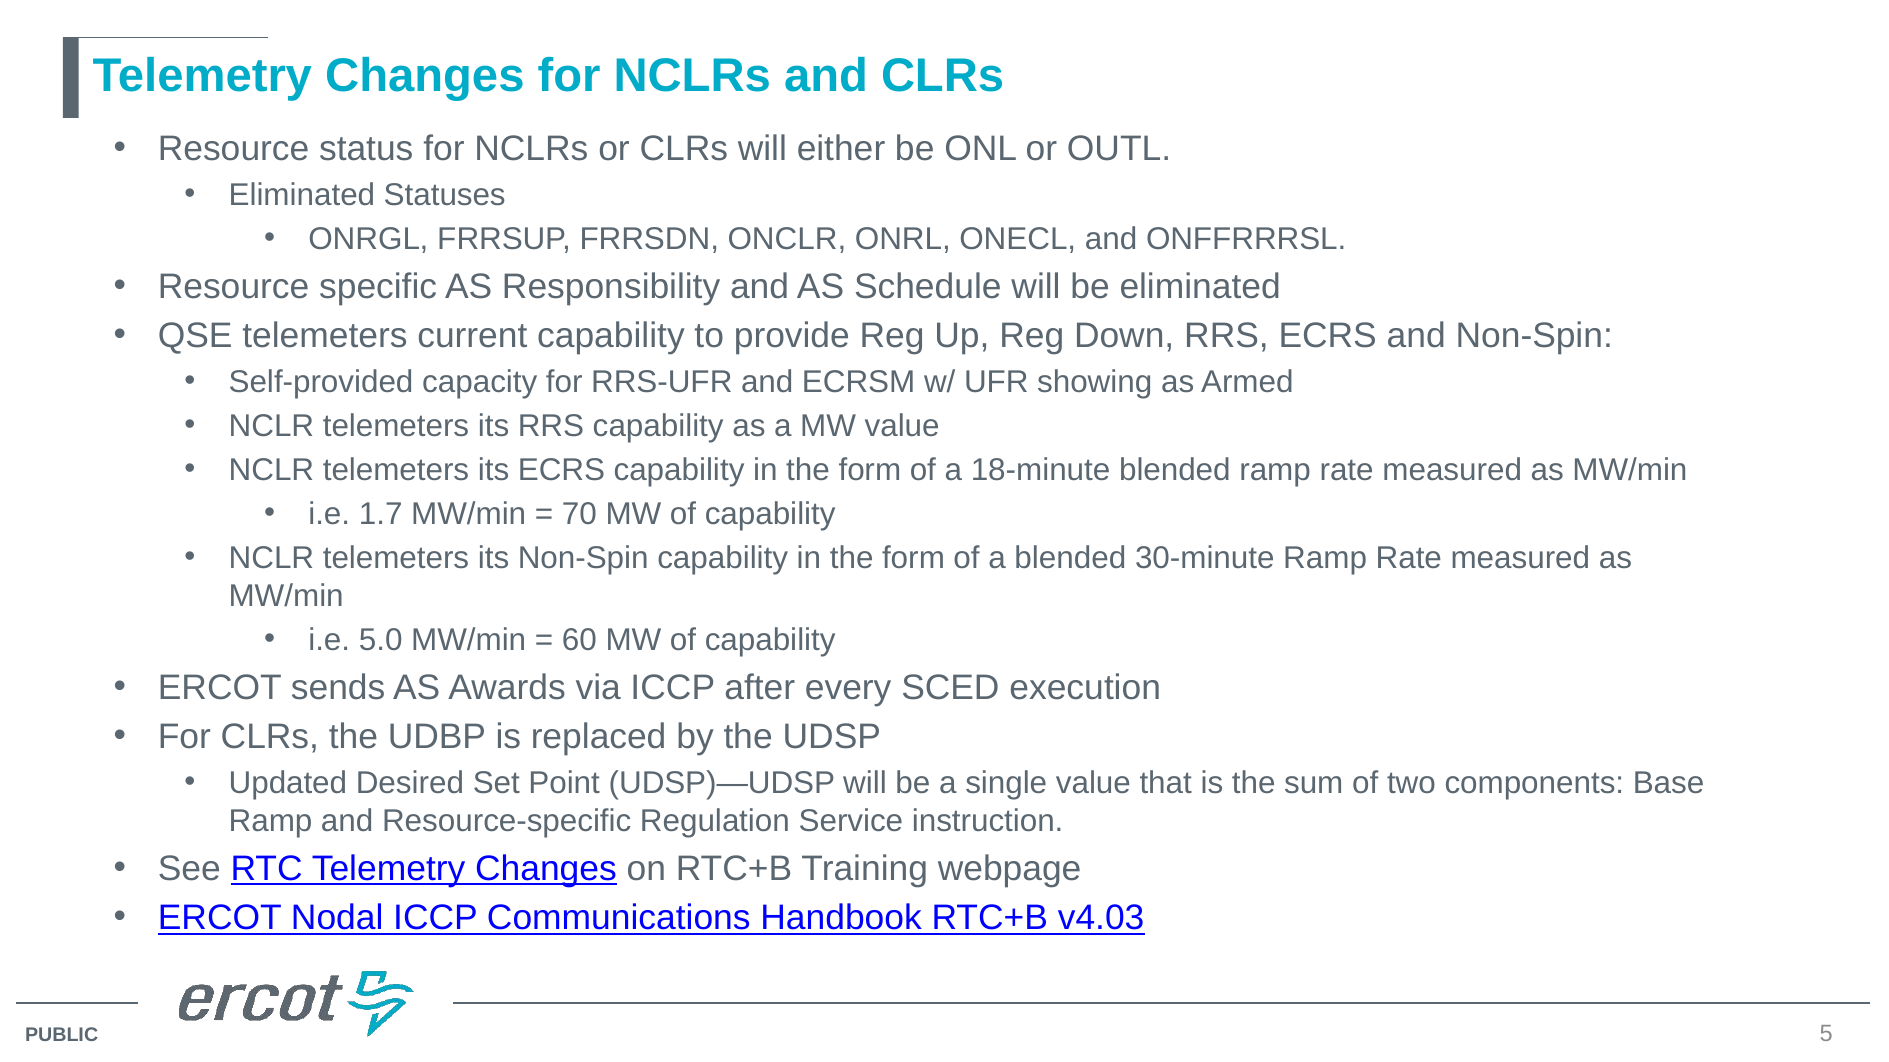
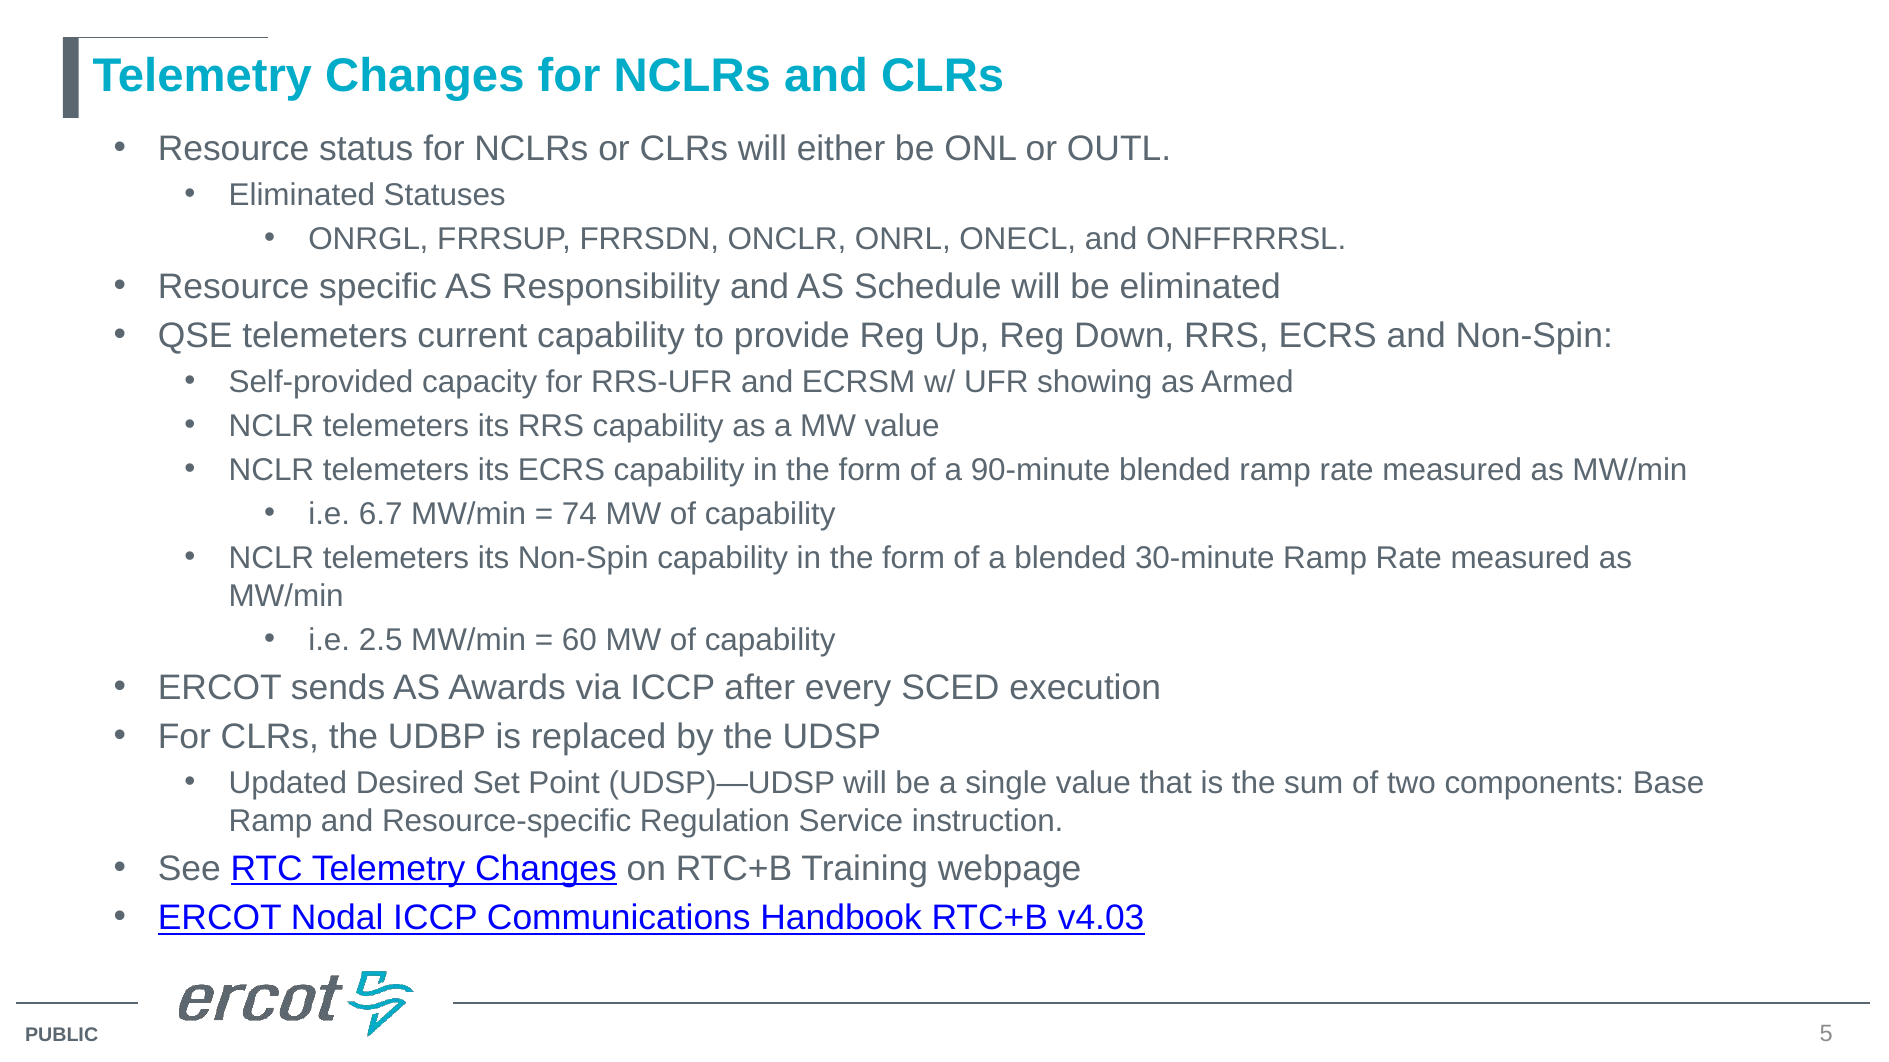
18-minute: 18-minute -> 90-minute
1.7: 1.7 -> 6.7
70: 70 -> 74
5.0: 5.0 -> 2.5
